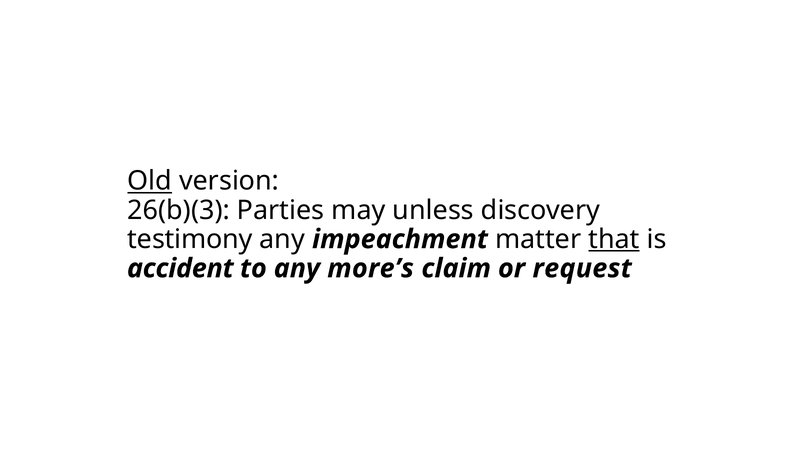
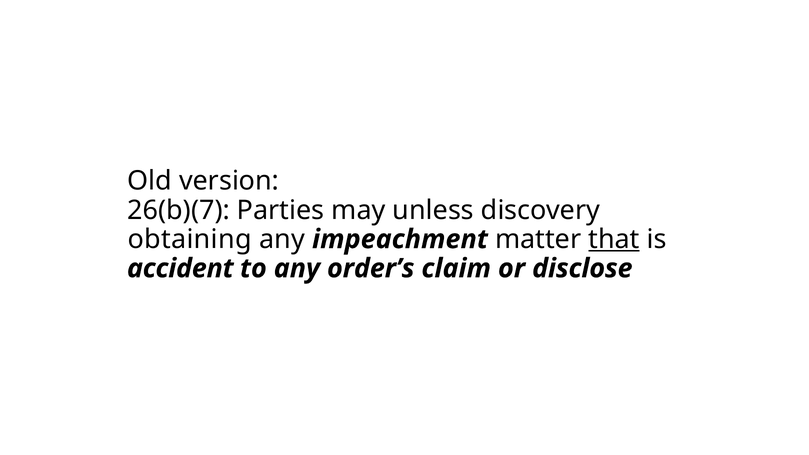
Old underline: present -> none
26(b)(3: 26(b)(3 -> 26(b)(7
testimony: testimony -> obtaining
more’s: more’s -> order’s
request: request -> disclose
